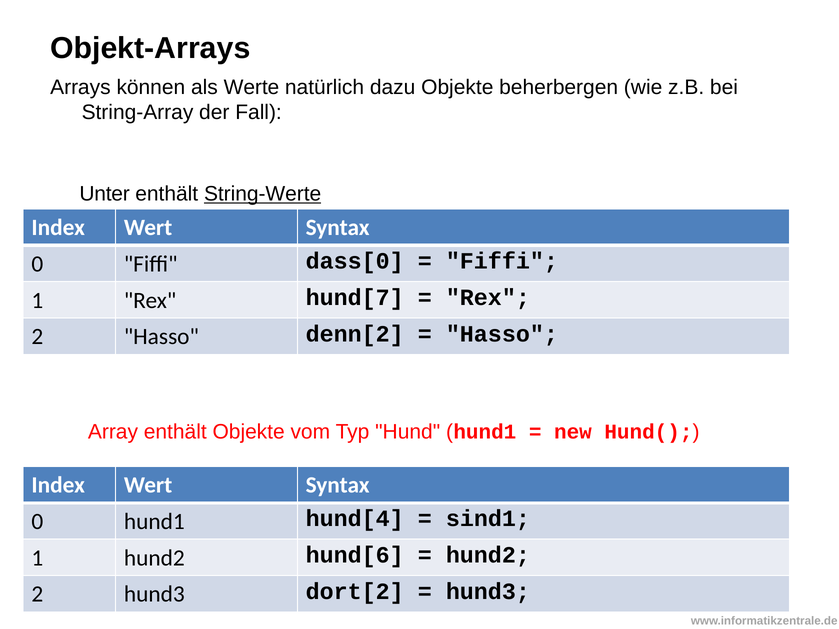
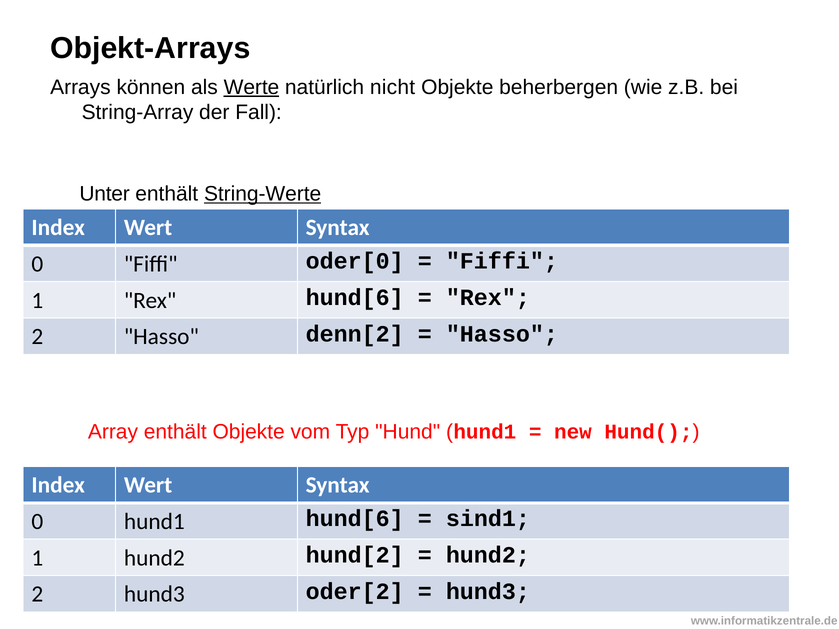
Werte underline: none -> present
dazu: dazu -> nicht
dass[0: dass[0 -> oder[0
Rex hund[7: hund[7 -> hund[6
hund1 hund[4: hund[4 -> hund[6
hund[6: hund[6 -> hund[2
dort[2: dort[2 -> oder[2
